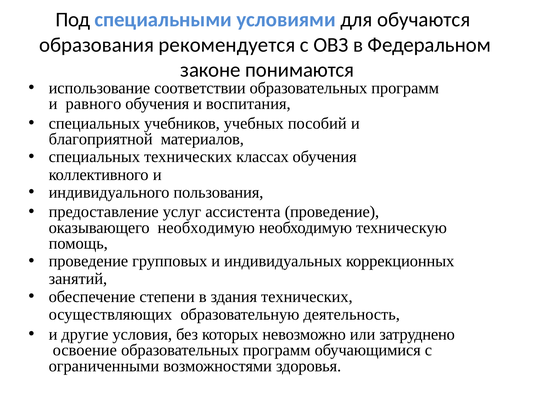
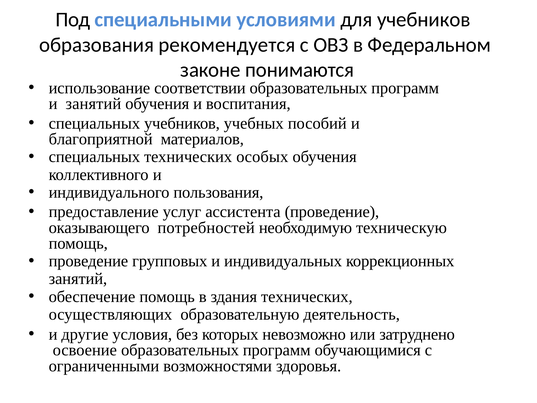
для обучаются: обучаются -> учебников
и равного: равного -> занятий
классах: классах -> особых
оказывающего необходимую: необходимую -> потребностей
обеспечение степени: степени -> помощь
